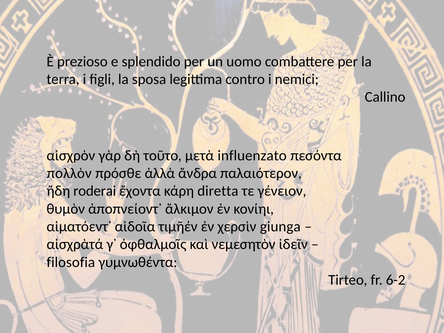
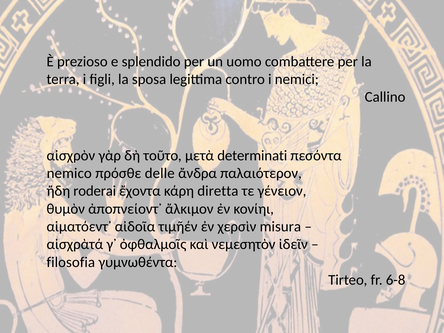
influenzato: influenzato -> determinati
πολλὸν: πολλὸν -> nemico
ἀλλὰ: ἀλλὰ -> delle
giunga: giunga -> misura
6-2: 6-2 -> 6-8
